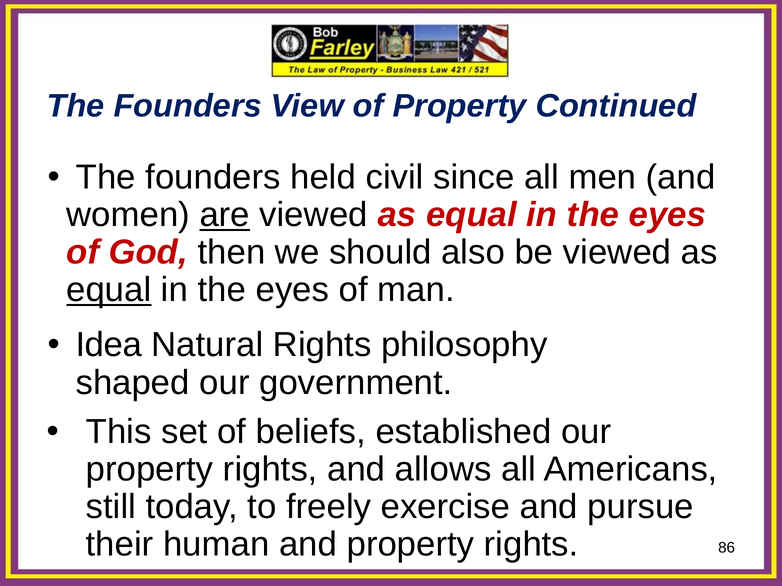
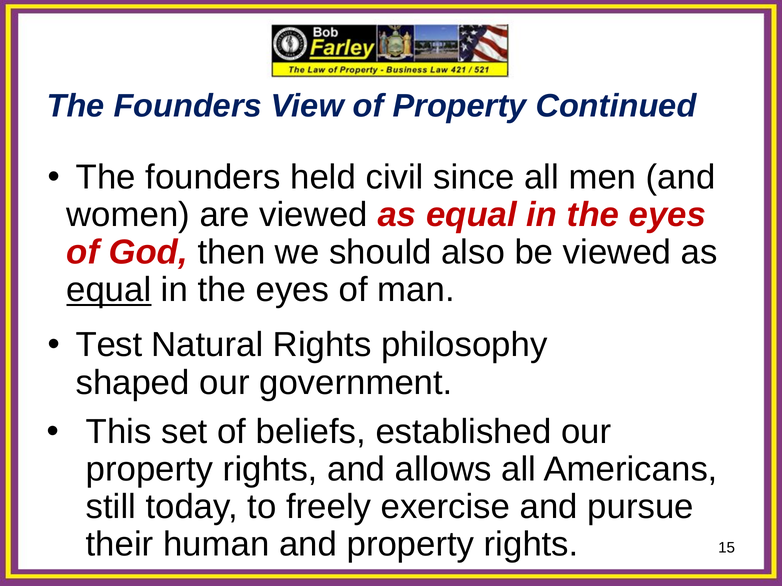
are underline: present -> none
Idea: Idea -> Test
86: 86 -> 15
